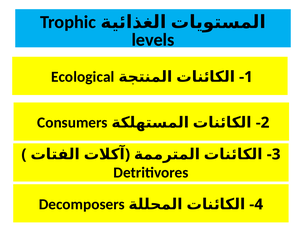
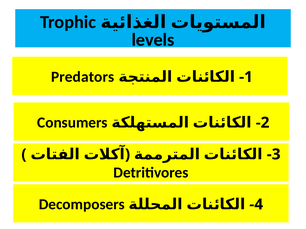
Ecological: Ecological -> Predators
